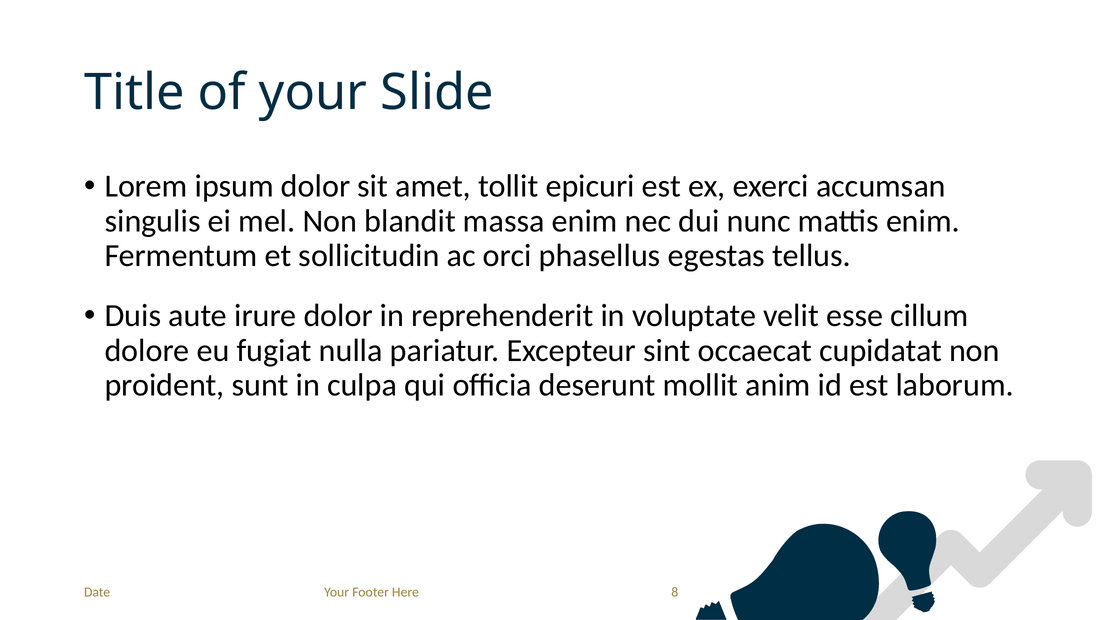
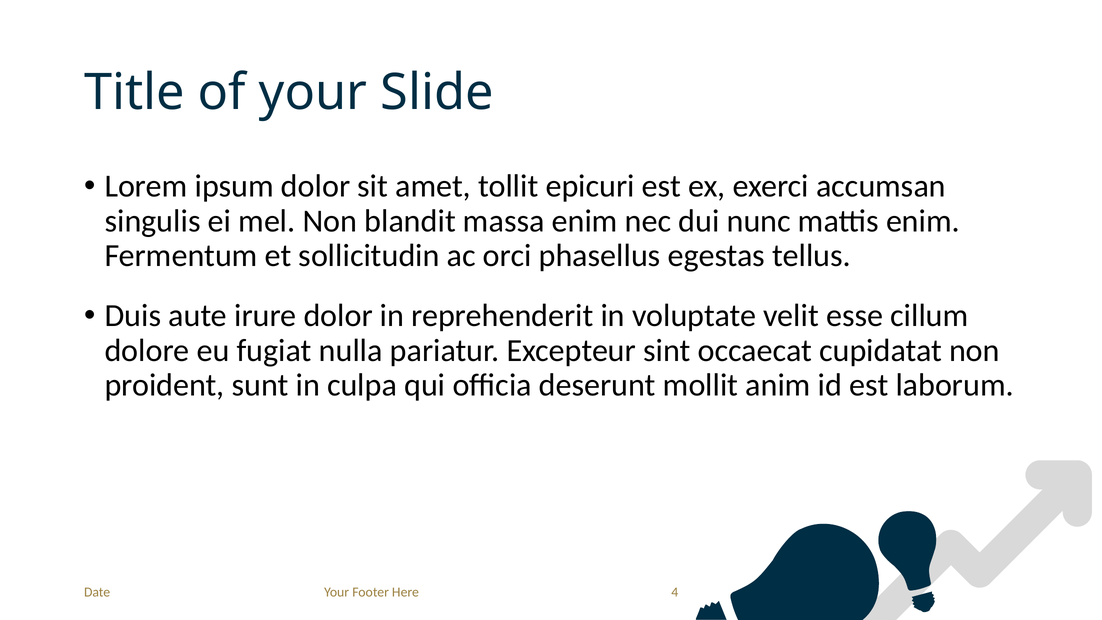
8: 8 -> 4
